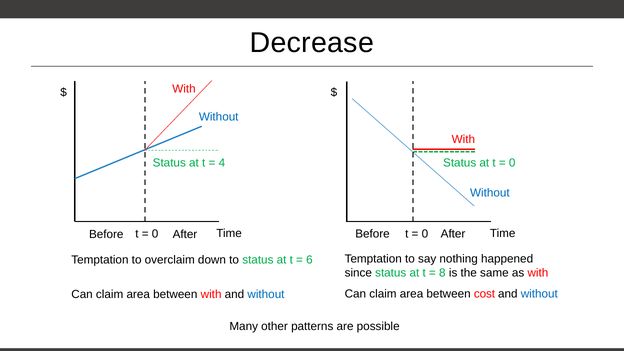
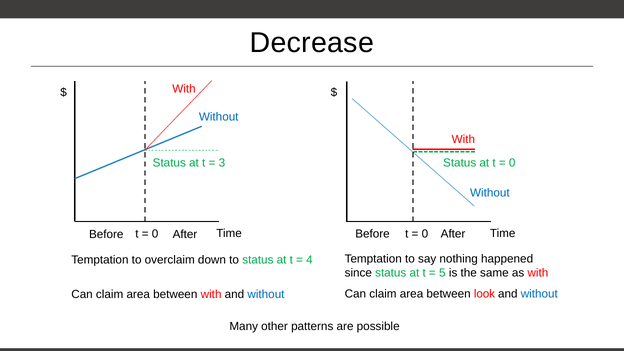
4: 4 -> 3
6: 6 -> 4
8: 8 -> 5
cost: cost -> look
